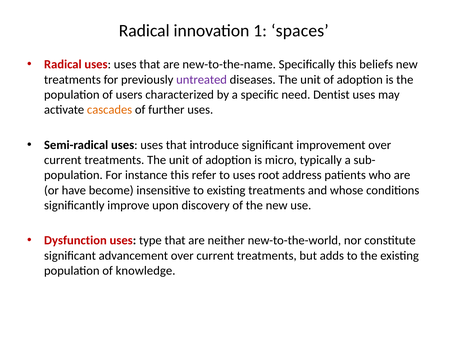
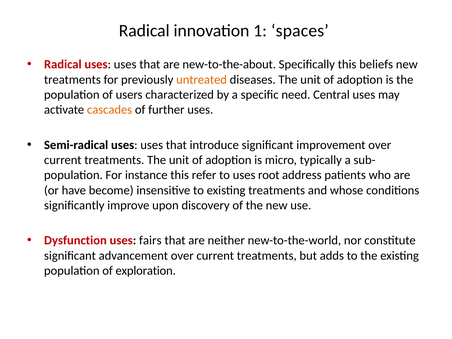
new-to-the-name: new-to-the-name -> new-to-the-about
untreated colour: purple -> orange
Dentist: Dentist -> Central
type: type -> fairs
knowledge: knowledge -> exploration
